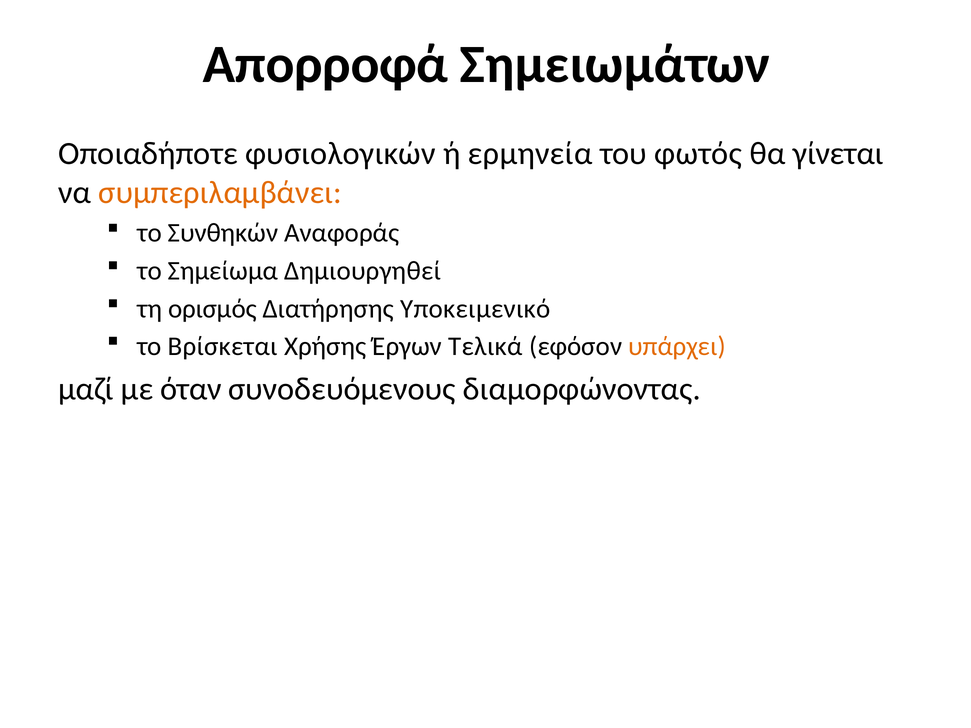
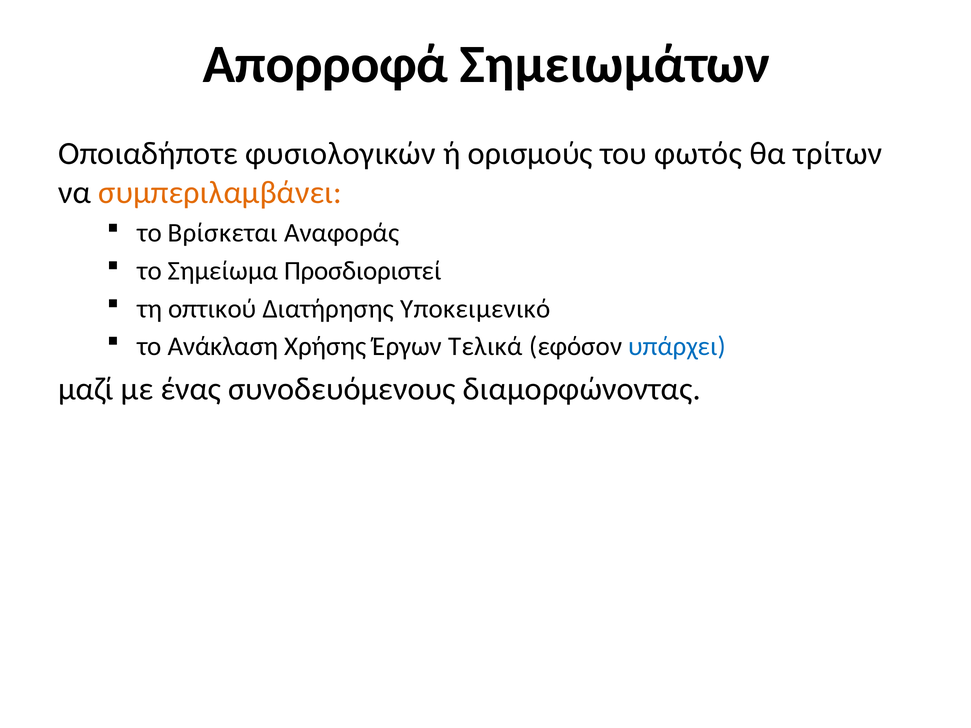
ερμηνεία: ερμηνεία -> ορισμούς
γίνεται: γίνεται -> τρίτων
Συνθηκών: Συνθηκών -> Βρίσκεται
Δημιουργηθεί: Δημιουργηθεί -> Προσδιοριστεί
ορισμός: ορισμός -> οπτικού
Βρίσκεται: Βρίσκεται -> Ανάκλαση
υπάρχει colour: orange -> blue
όταν: όταν -> ένας
